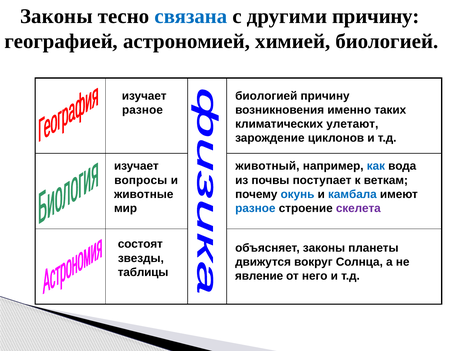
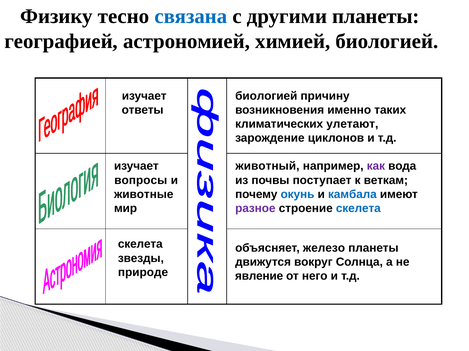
Законы at (56, 16): Законы -> Физику
другими причину: причину -> планеты
разное at (142, 110): разное -> ответы
как colour: blue -> purple
разное at (255, 209) colour: blue -> purple
скелета at (358, 209) colour: purple -> blue
состоят at (140, 245): состоят -> скелета
объясняет законы: законы -> железо
таблицы: таблицы -> природе
